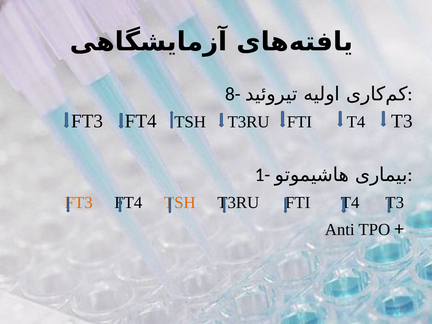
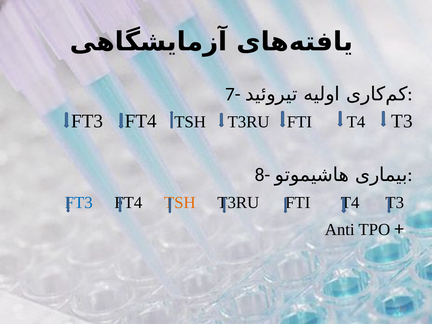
8-: 8- -> 7-
1-: 1- -> 8-
FT3 at (79, 203) colour: orange -> blue
